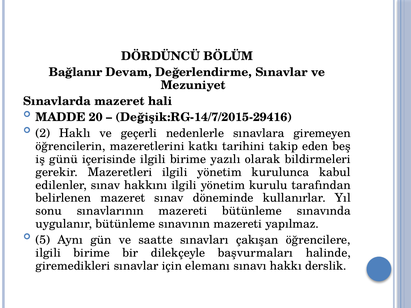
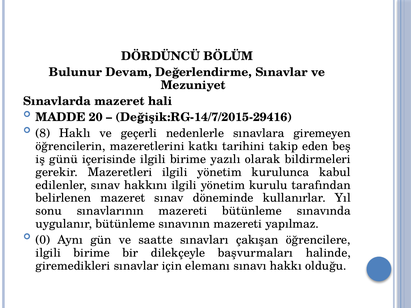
Bağlanır: Bağlanır -> Bulunur
2: 2 -> 8
5: 5 -> 0
derslik: derslik -> olduğu
